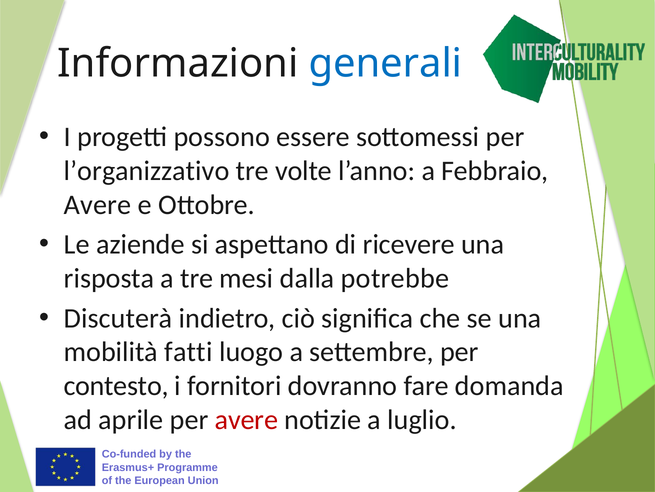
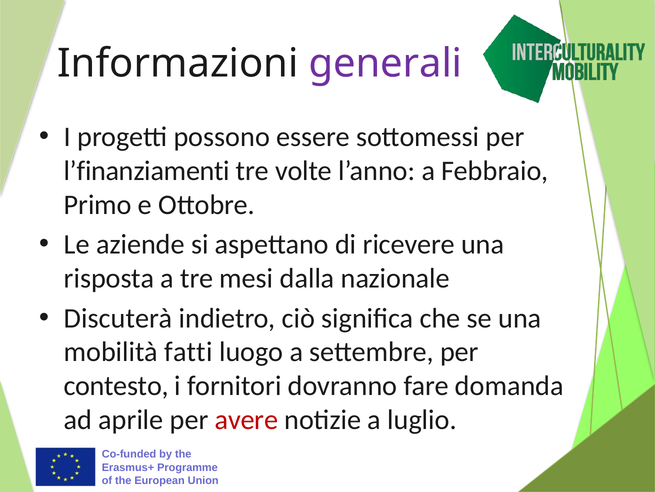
generali colour: blue -> purple
l’organizzativo: l’organizzativo -> l’finanziamenti
Avere at (98, 205): Avere -> Primo
potrebbe: potrebbe -> nazionale
